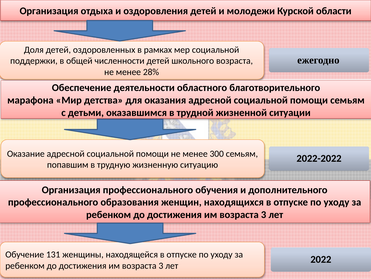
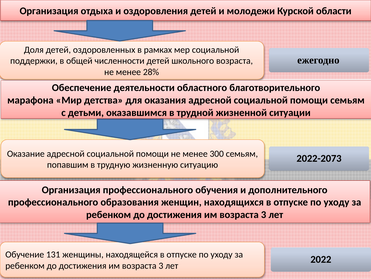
2022-2022: 2022-2022 -> 2022-2073
